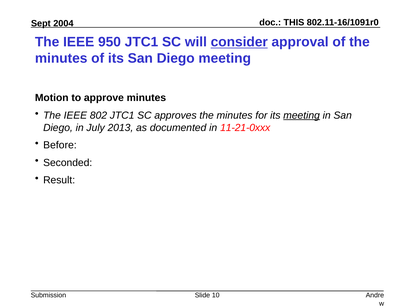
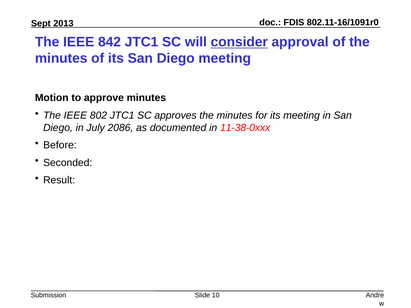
THIS: THIS -> FDIS
2004: 2004 -> 2013
950: 950 -> 842
meeting at (302, 115) underline: present -> none
2013: 2013 -> 2086
11-21-0xxx: 11-21-0xxx -> 11-38-0xxx
